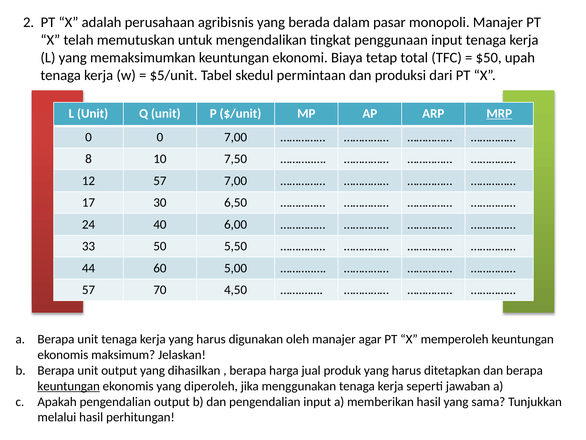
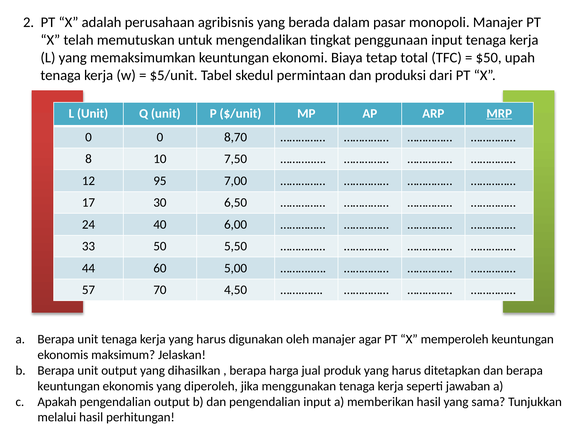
0 7,00: 7,00 -> 8,70
12 57: 57 -> 95
keuntungan at (69, 386) underline: present -> none
